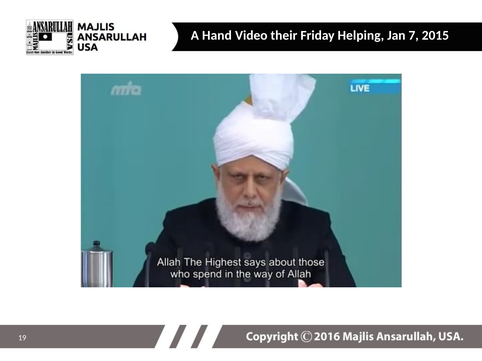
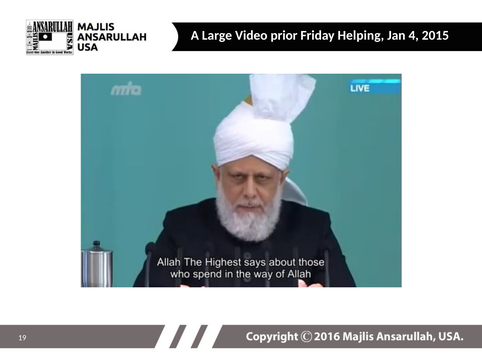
Hand: Hand -> Large
their: their -> prior
7: 7 -> 4
